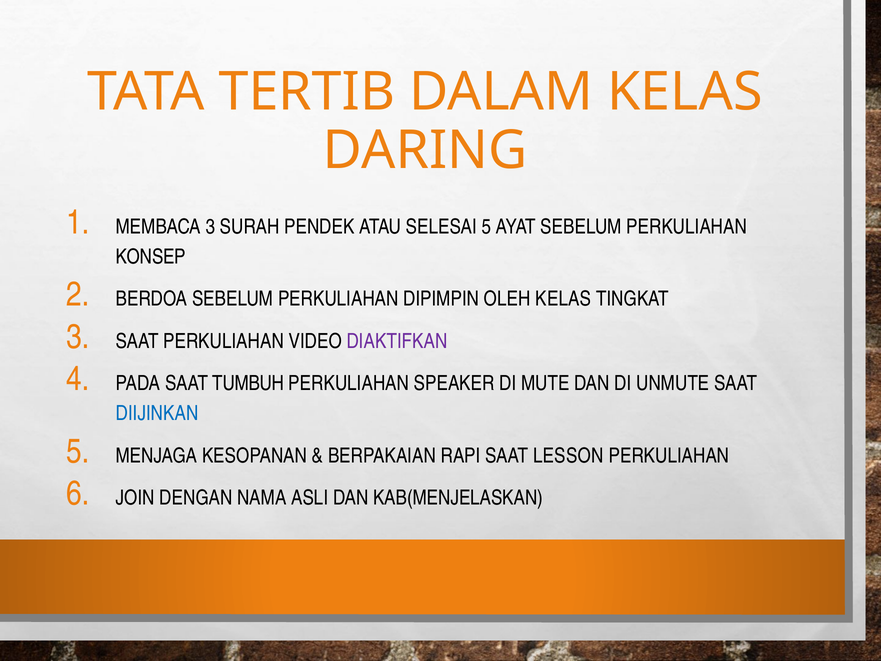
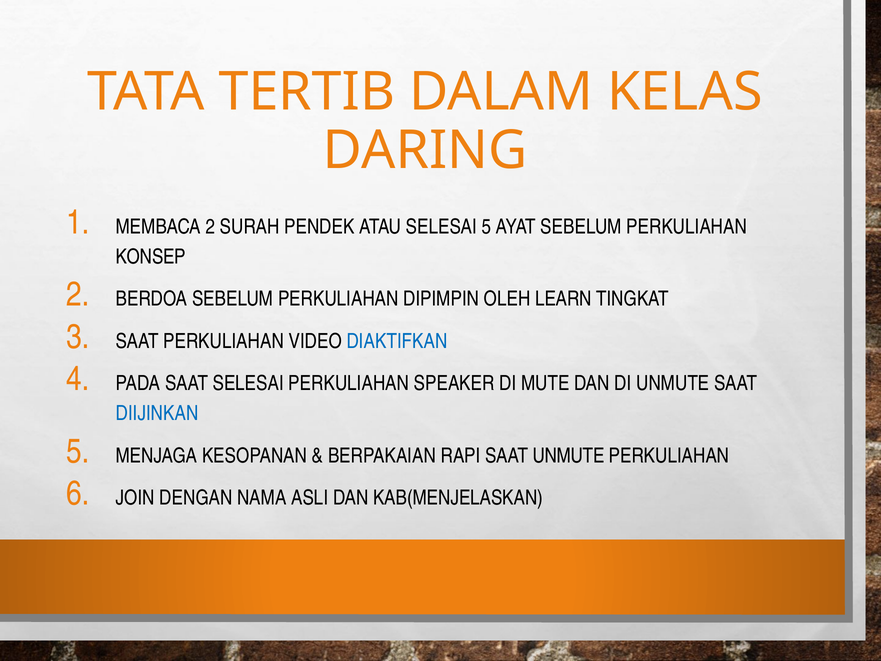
MEMBACA 3: 3 -> 2
OLEH KELAS: KELAS -> LEARN
DIAKTIFKAN colour: purple -> blue
SAAT TUMBUH: TUMBUH -> SELESAI
SAAT LESSON: LESSON -> UNMUTE
